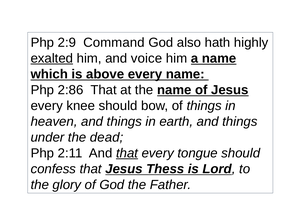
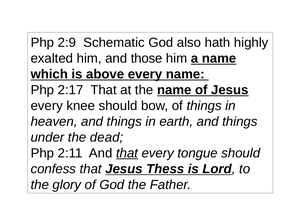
Command: Command -> Schematic
exalted underline: present -> none
voice: voice -> those
2:86: 2:86 -> 2:17
